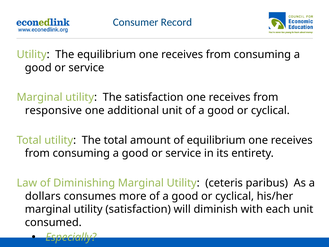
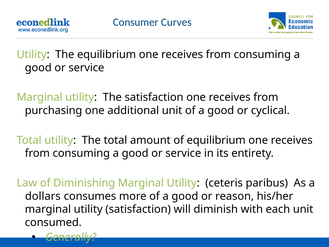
Record: Record -> Curves
responsive: responsive -> purchasing
cyclical at (235, 196): cyclical -> reason
Especially: Especially -> Generally
